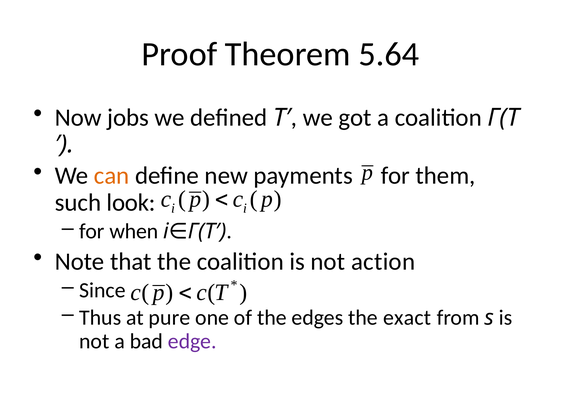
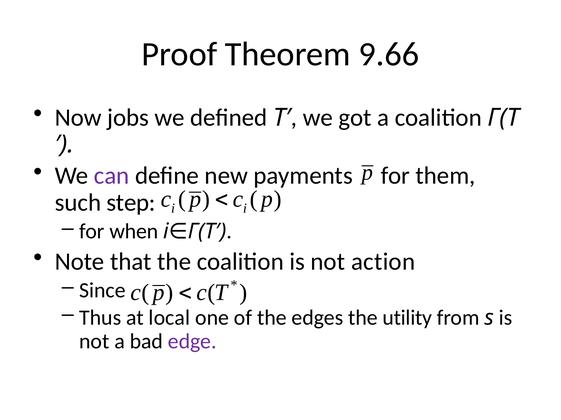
5.64: 5.64 -> 9.66
can colour: orange -> purple
look: look -> step
pure: pure -> local
exact: exact -> utility
